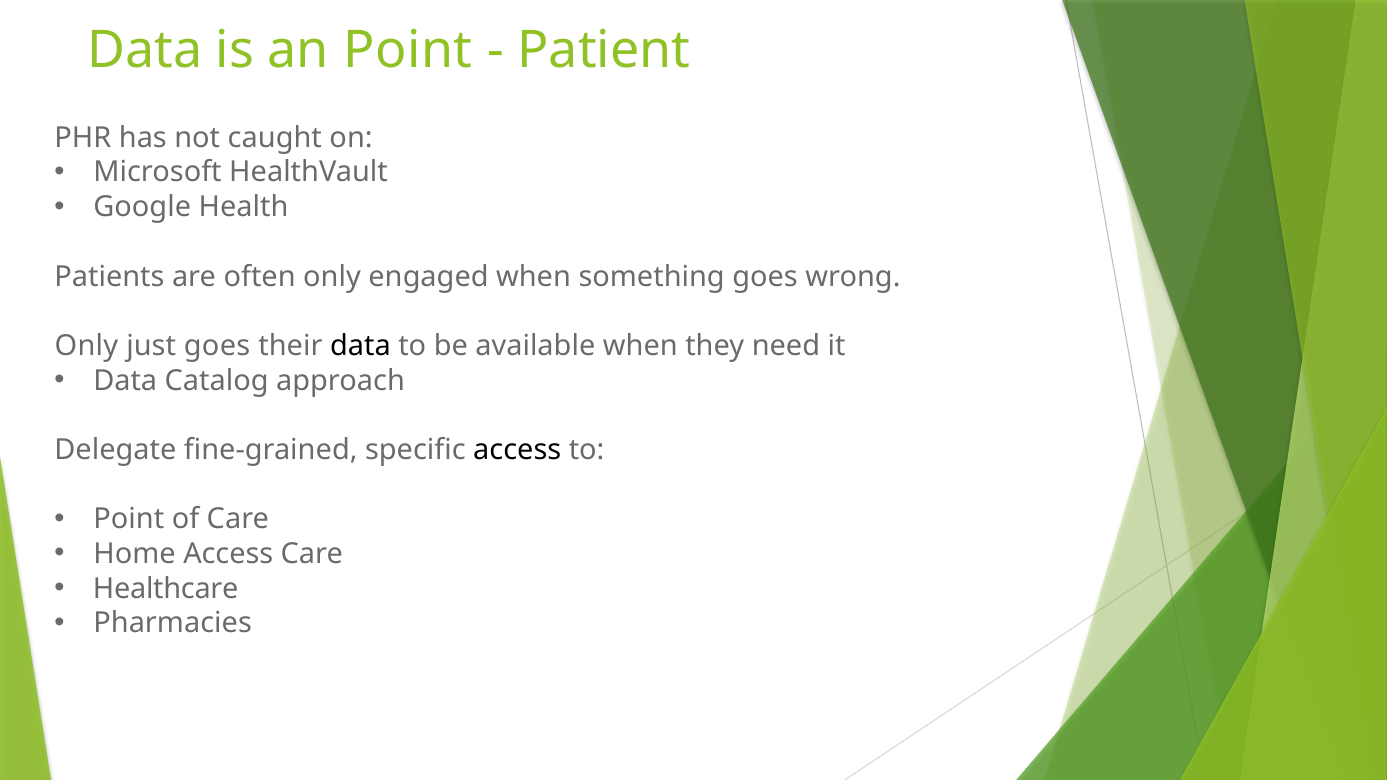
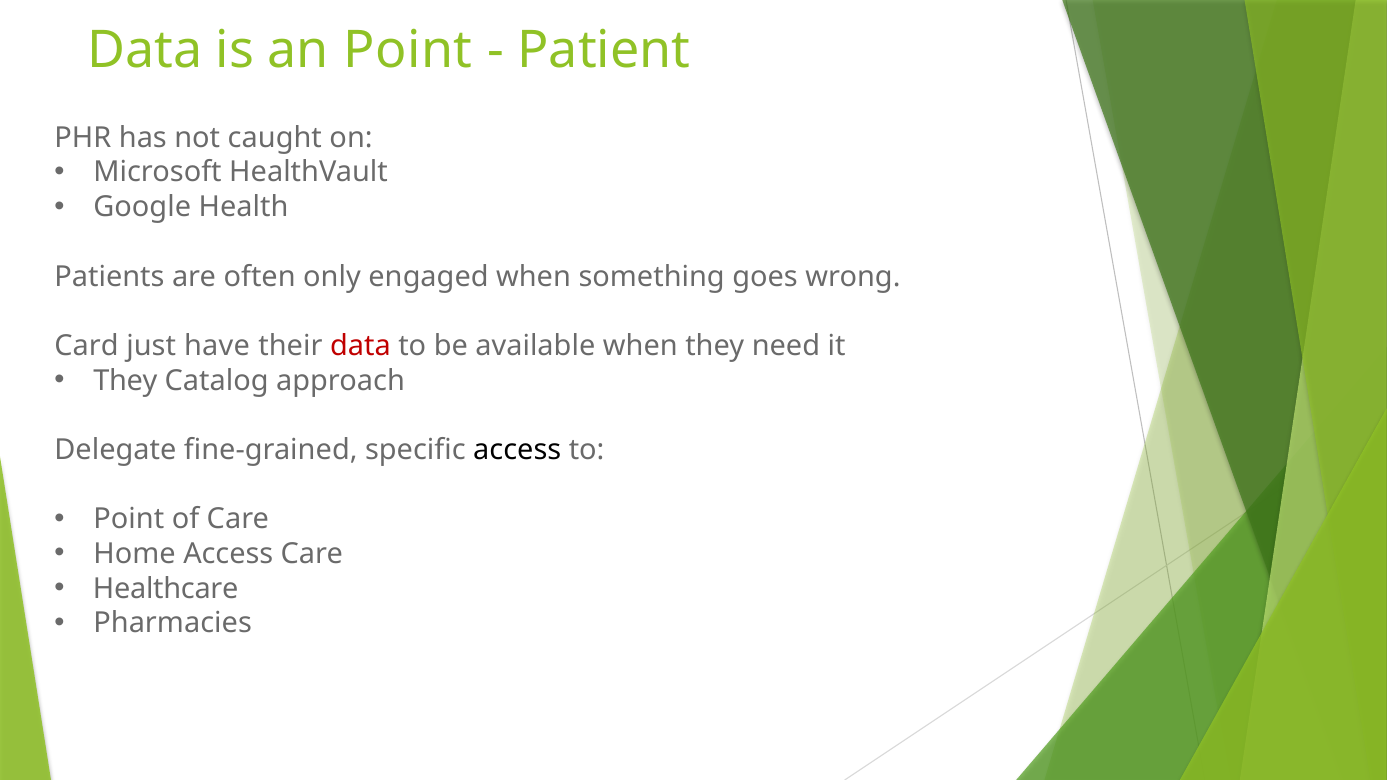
Only at (86, 346): Only -> Card
just goes: goes -> have
data at (360, 346) colour: black -> red
Data at (125, 381): Data -> They
